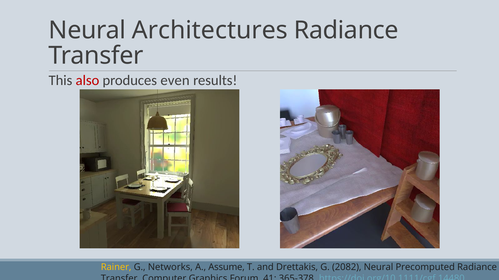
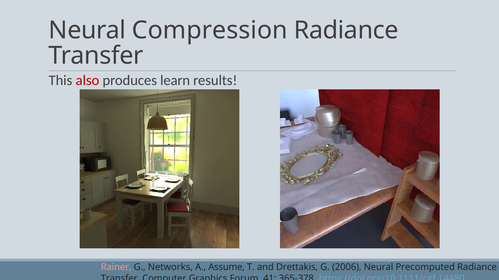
Architectures: Architectures -> Compression
even: even -> learn
Rainer colour: yellow -> pink
2082: 2082 -> 2006
